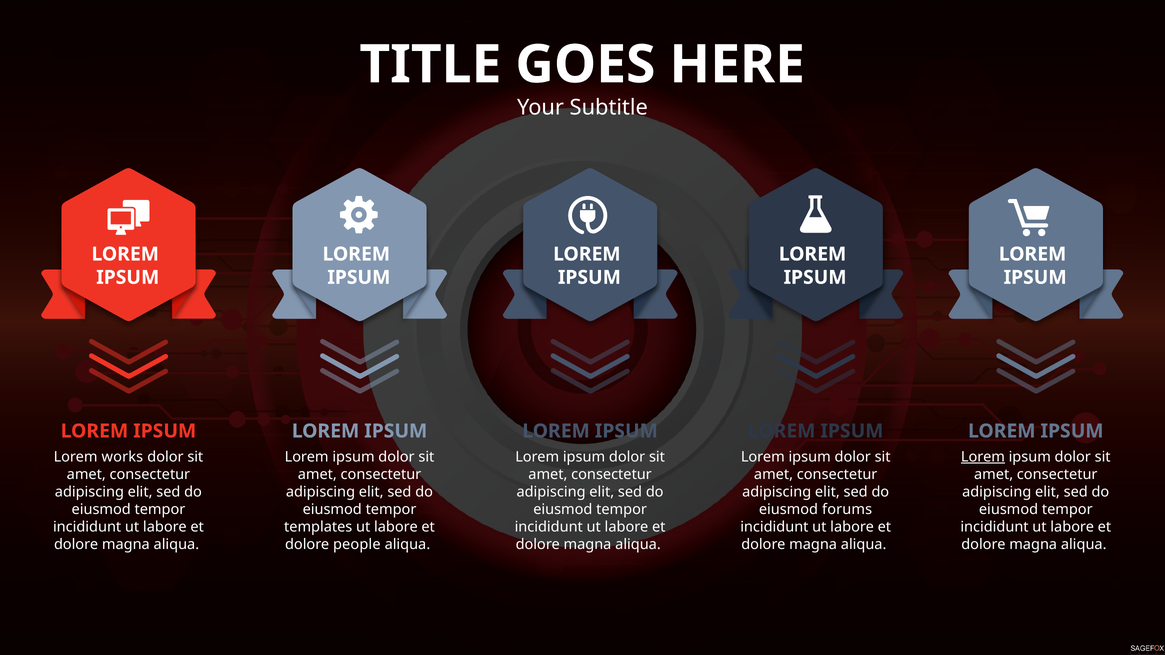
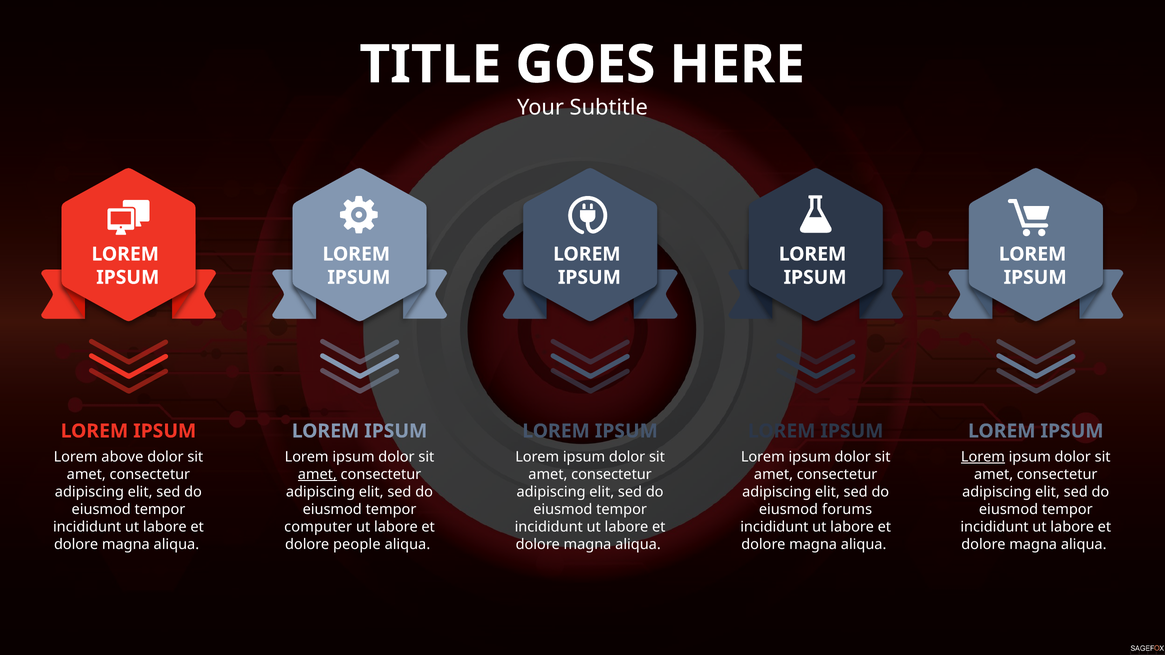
works: works -> above
amet at (317, 475) underline: none -> present
templates: templates -> computer
